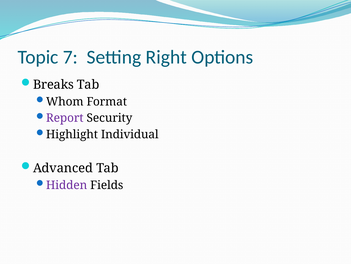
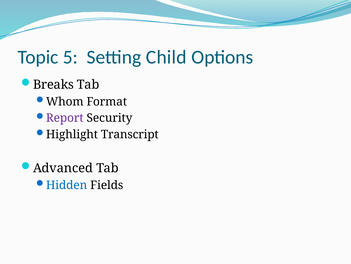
7: 7 -> 5
Right: Right -> Child
Individual: Individual -> Transcript
Hidden colour: purple -> blue
